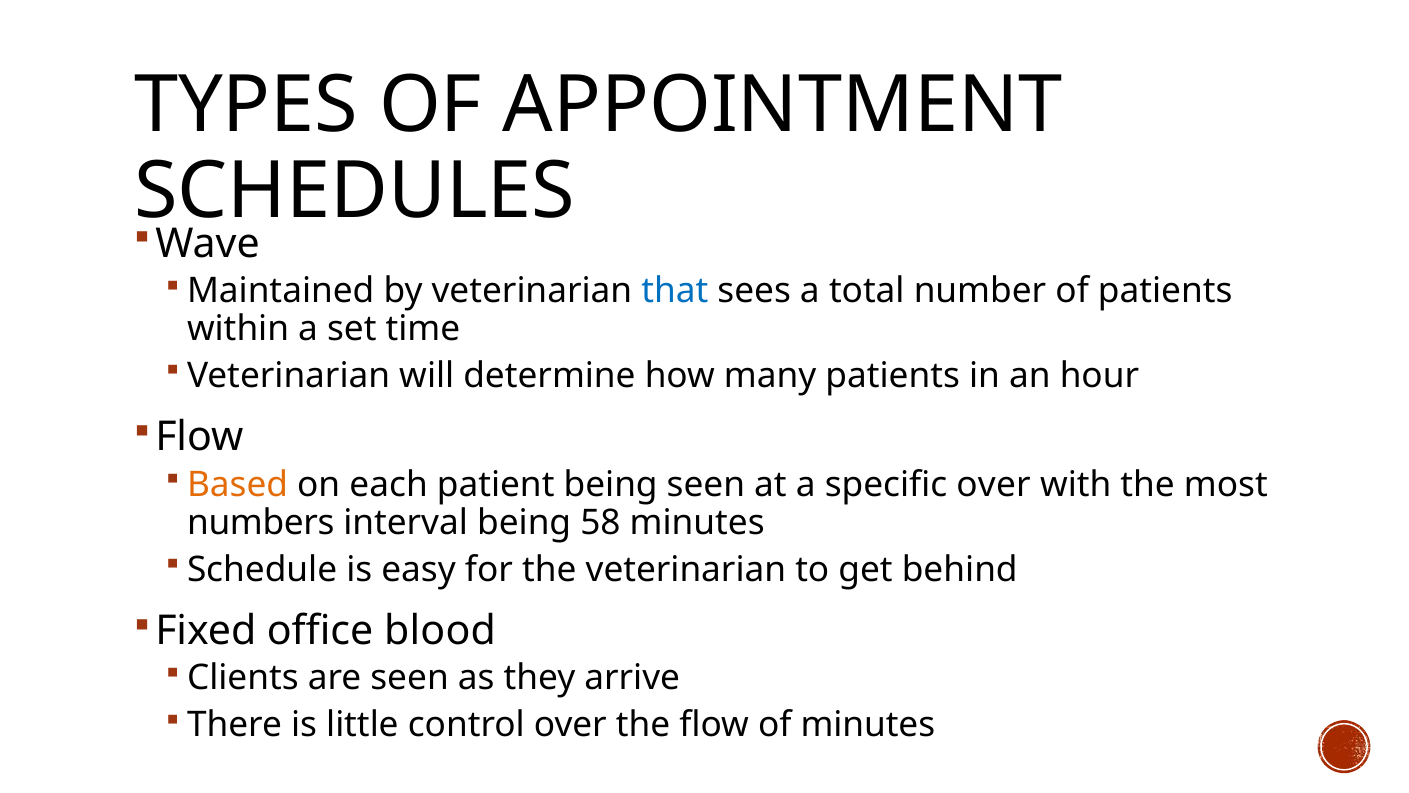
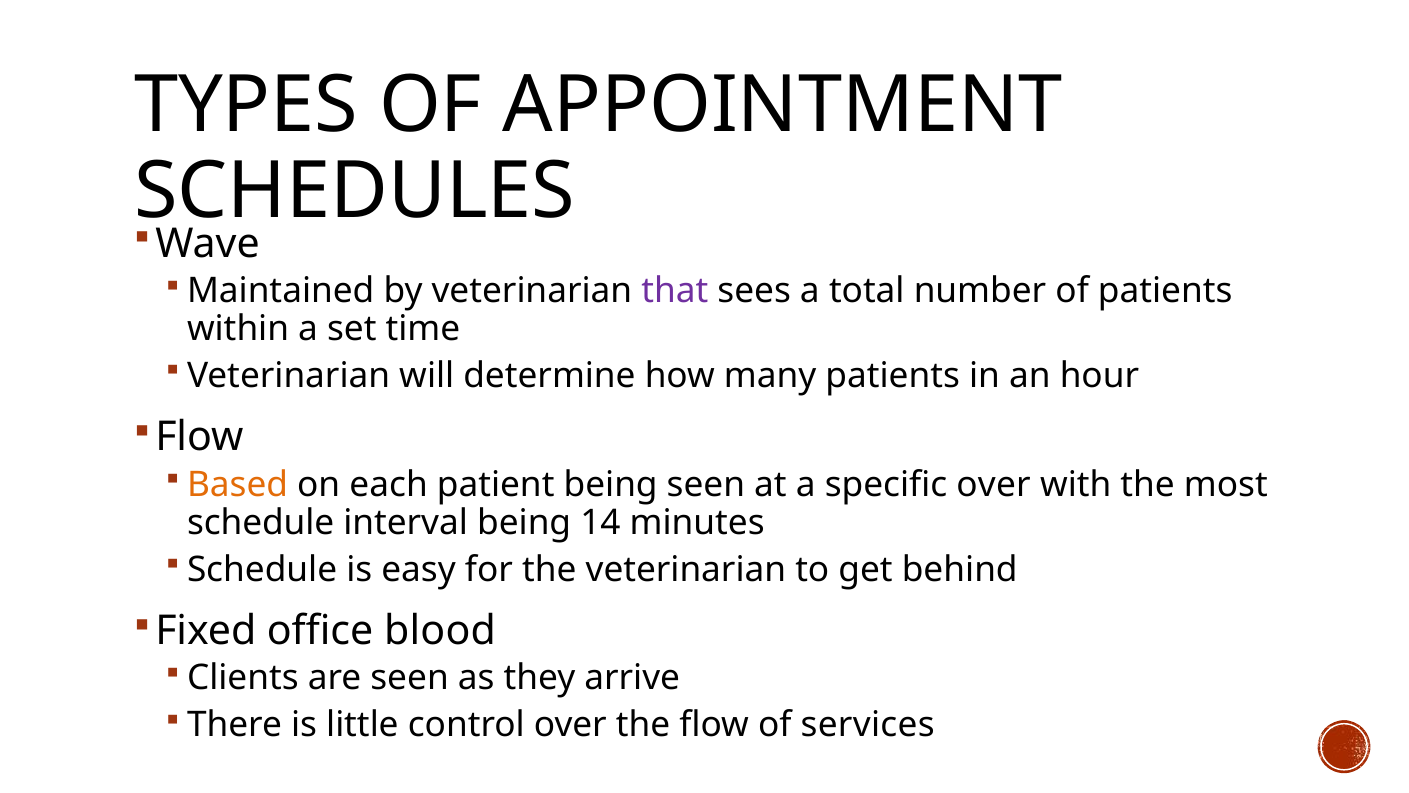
that colour: blue -> purple
numbers at (261, 522): numbers -> schedule
58: 58 -> 14
of minutes: minutes -> services
